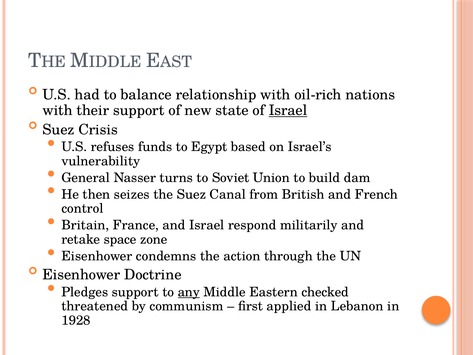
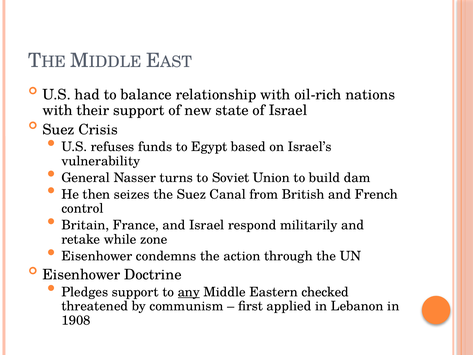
Israel at (288, 110) underline: present -> none
space: space -> while
1928: 1928 -> 1908
